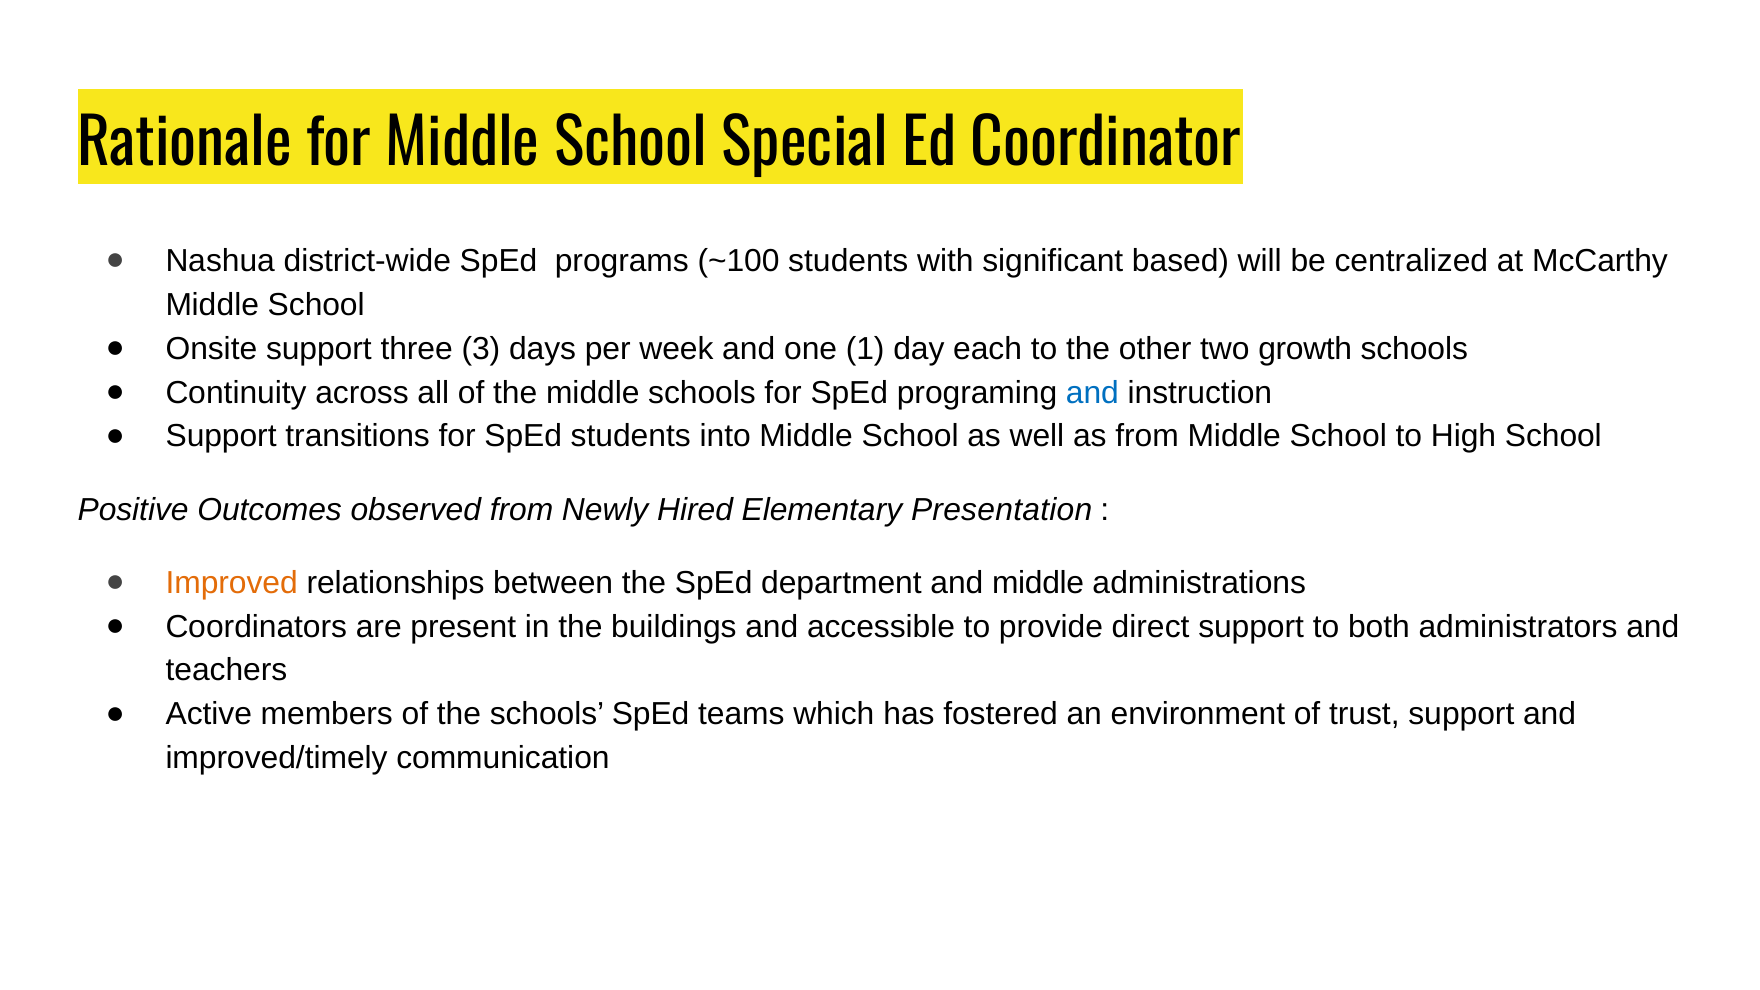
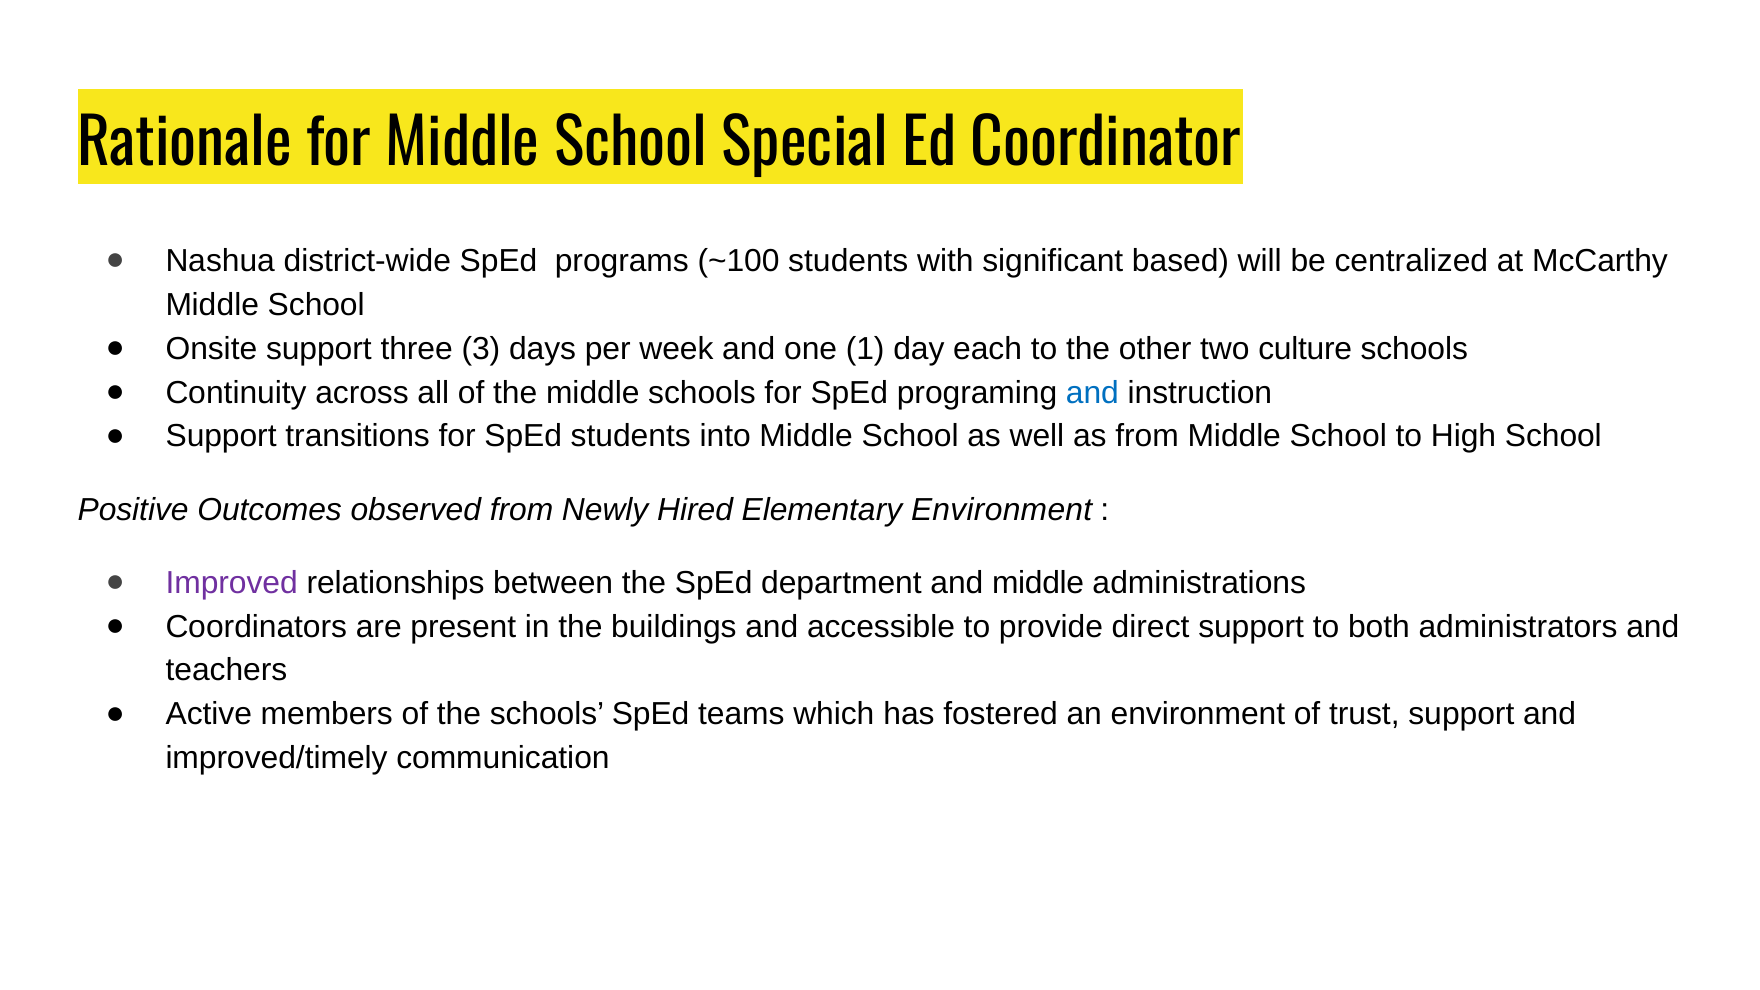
growth: growth -> culture
Elementary Presentation: Presentation -> Environment
Improved colour: orange -> purple
